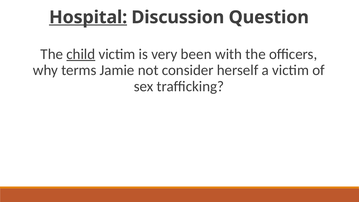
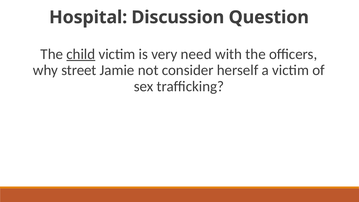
Hospital underline: present -> none
been: been -> need
terms: terms -> street
